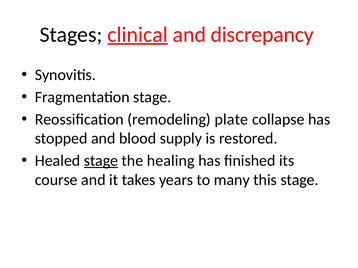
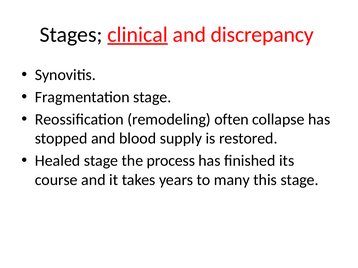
plate: plate -> often
stage at (101, 161) underline: present -> none
healing: healing -> process
